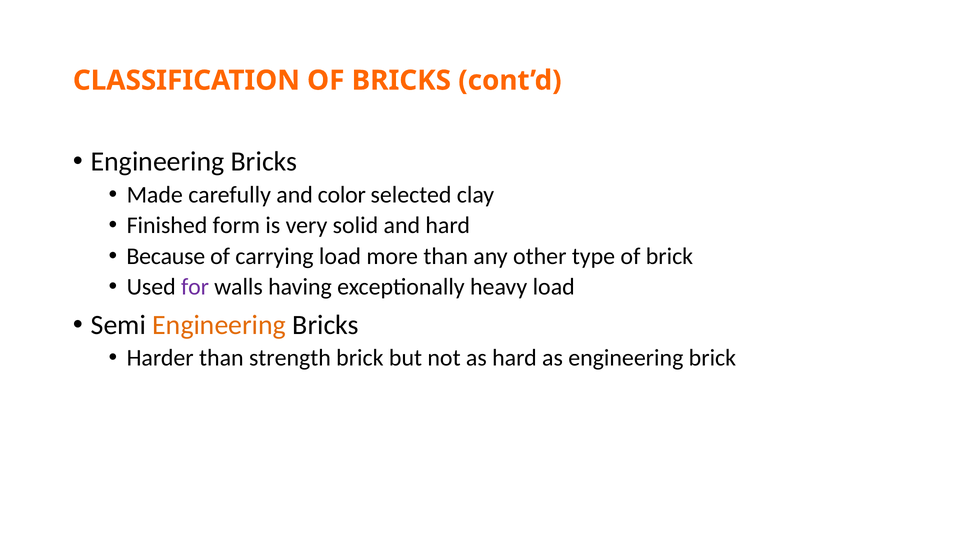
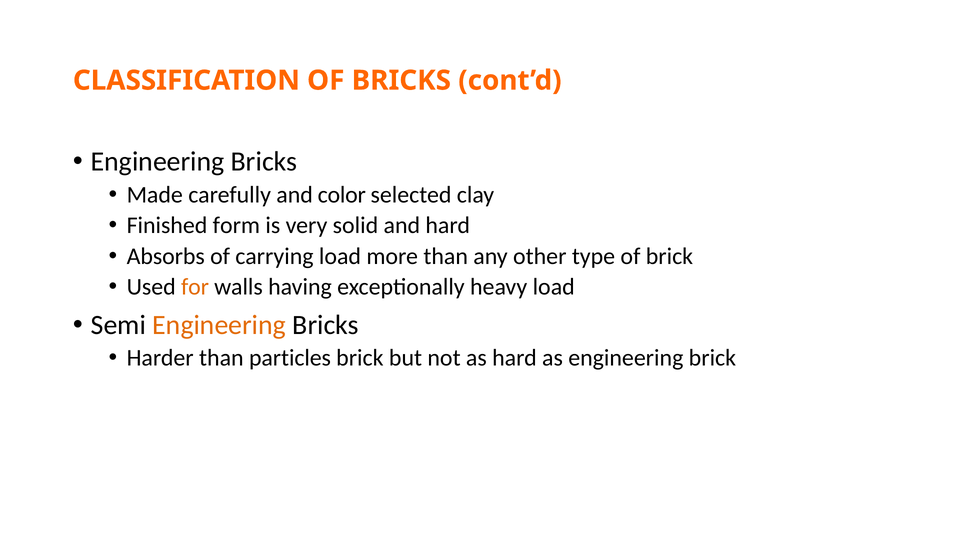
Because: Because -> Absorbs
for colour: purple -> orange
strength: strength -> particles
